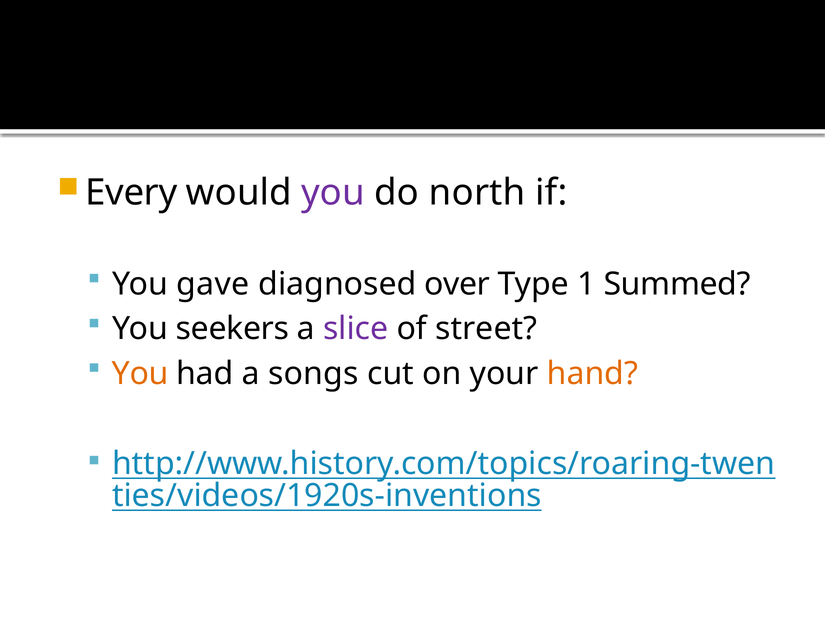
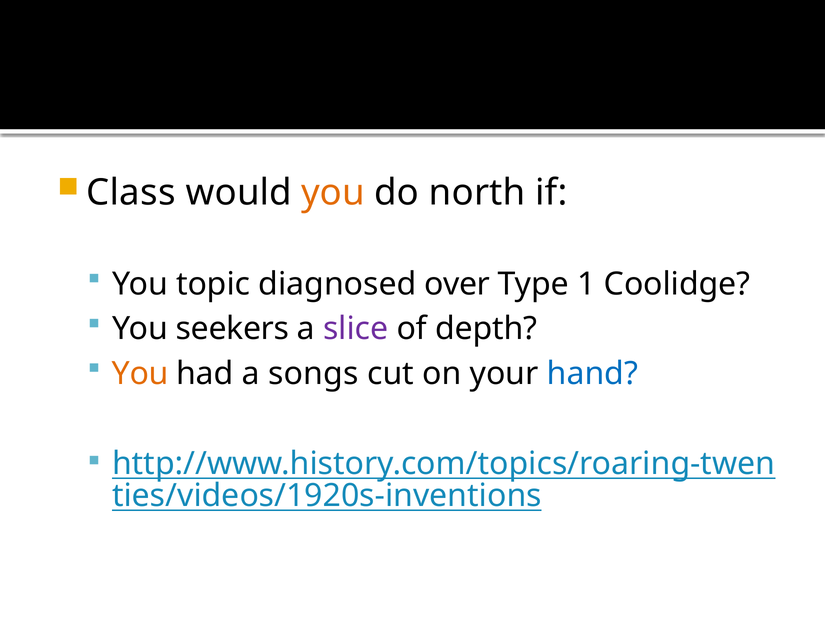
Every: Every -> Class
you at (333, 193) colour: purple -> orange
gave: gave -> topic
Summed: Summed -> Coolidge
street: street -> depth
hand colour: orange -> blue
